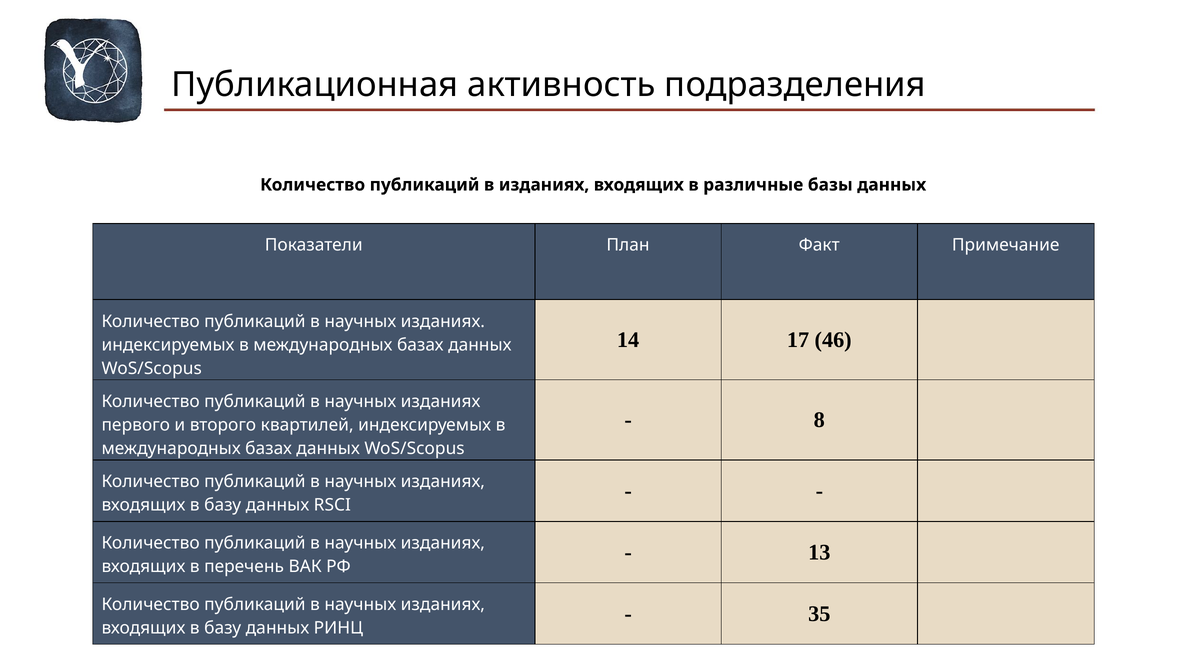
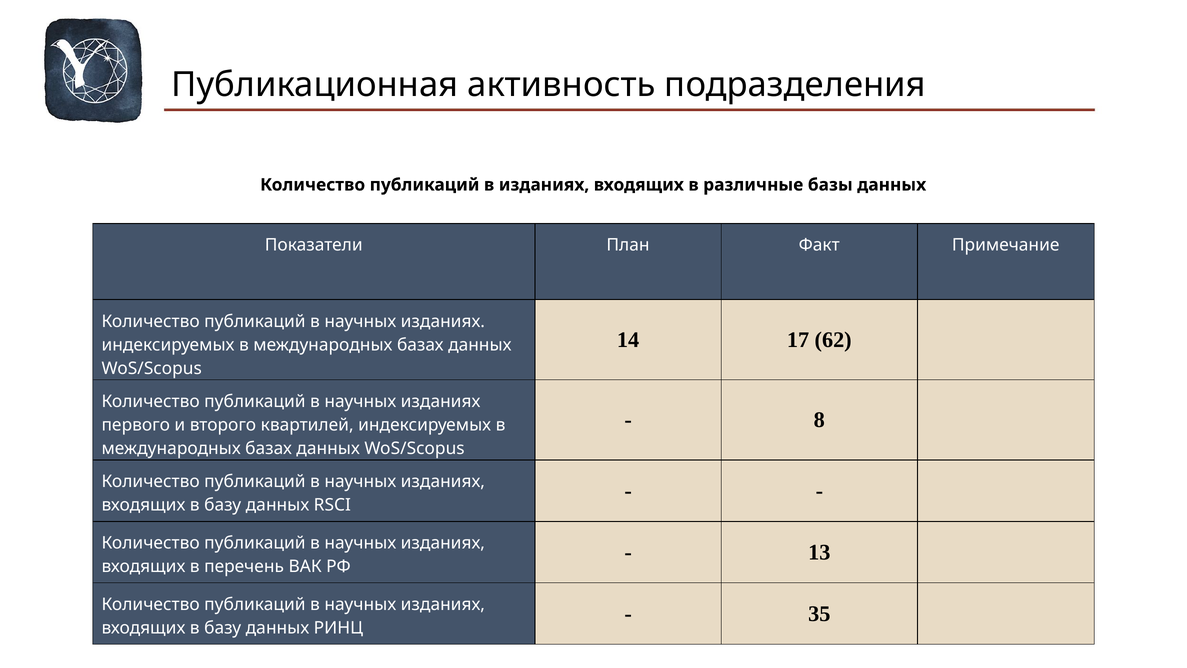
46: 46 -> 62
